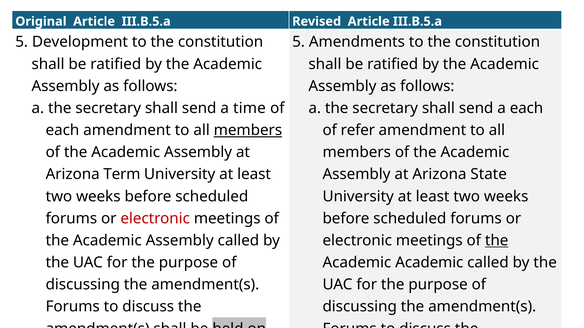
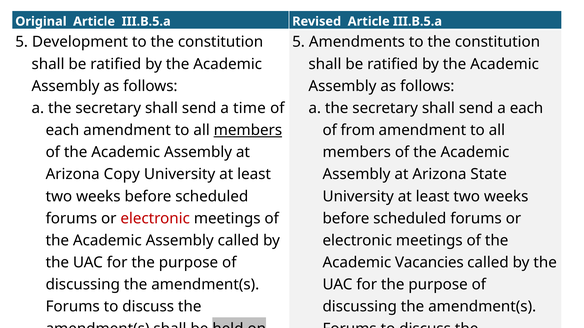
refer: refer -> from
Term: Term -> Copy
the at (497, 241) underline: present -> none
Academic Academic: Academic -> Vacancies
